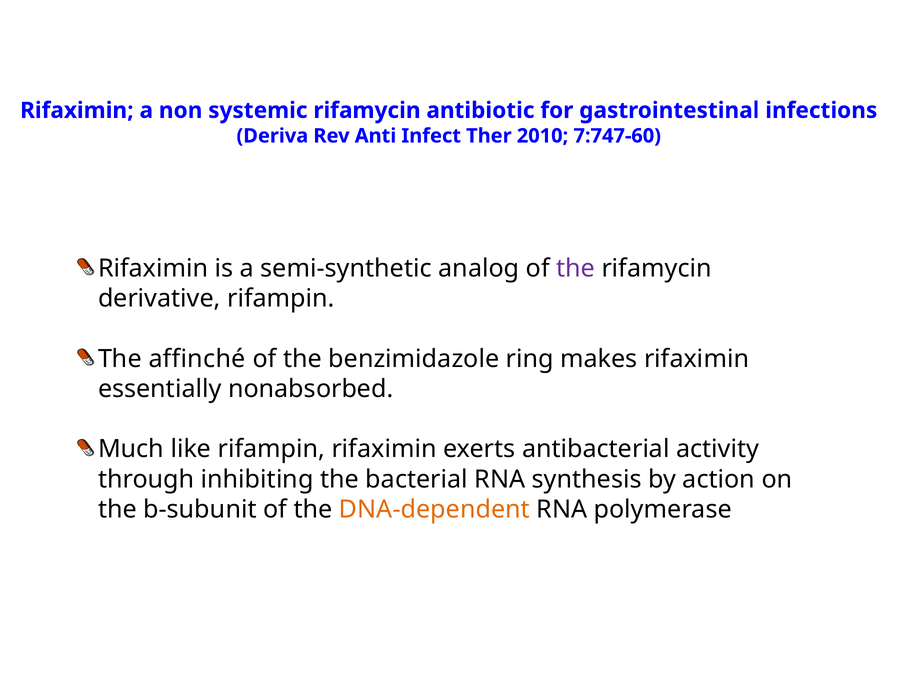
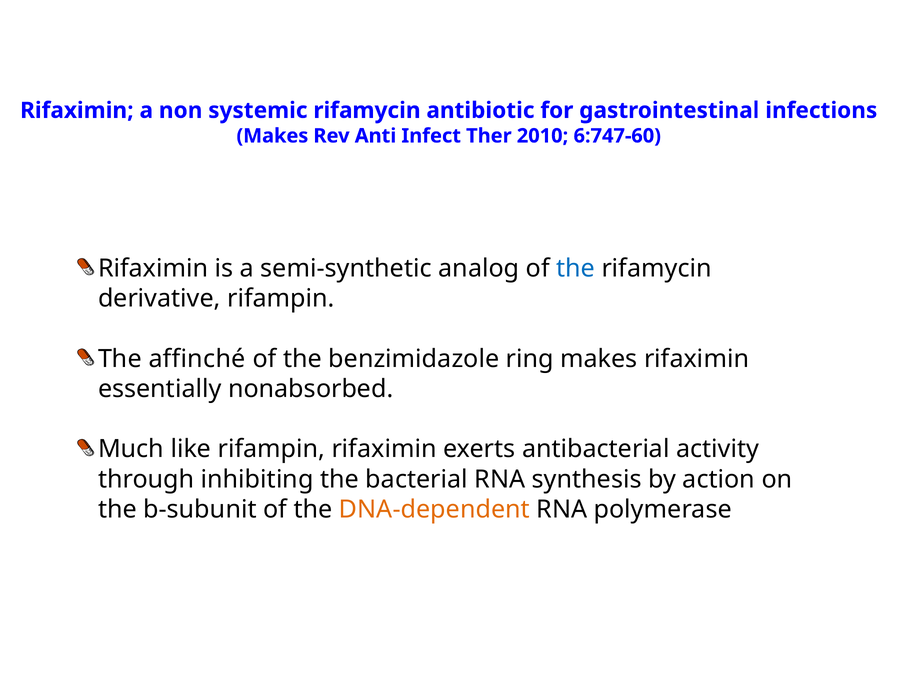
Deriva at (272, 136): Deriva -> Makes
7:747-60: 7:747-60 -> 6:747-60
the at (576, 268) colour: purple -> blue
